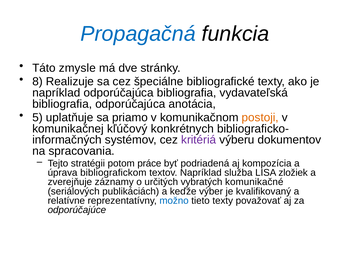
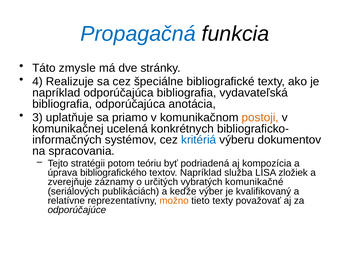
8: 8 -> 4
5: 5 -> 3
kľúčový: kľúčový -> ucelená
kritériá colour: purple -> blue
práce: práce -> teóriu
bibliografickom: bibliografickom -> bibliografického
možno colour: blue -> orange
